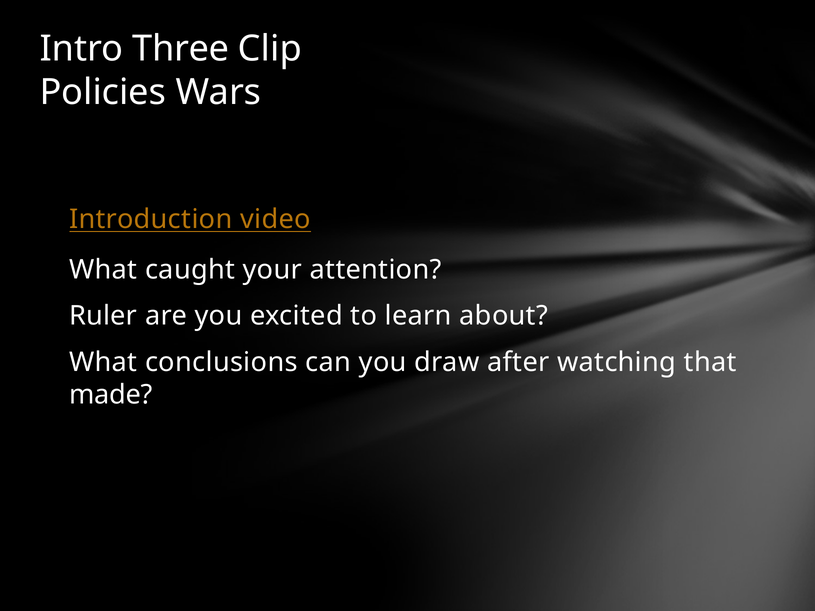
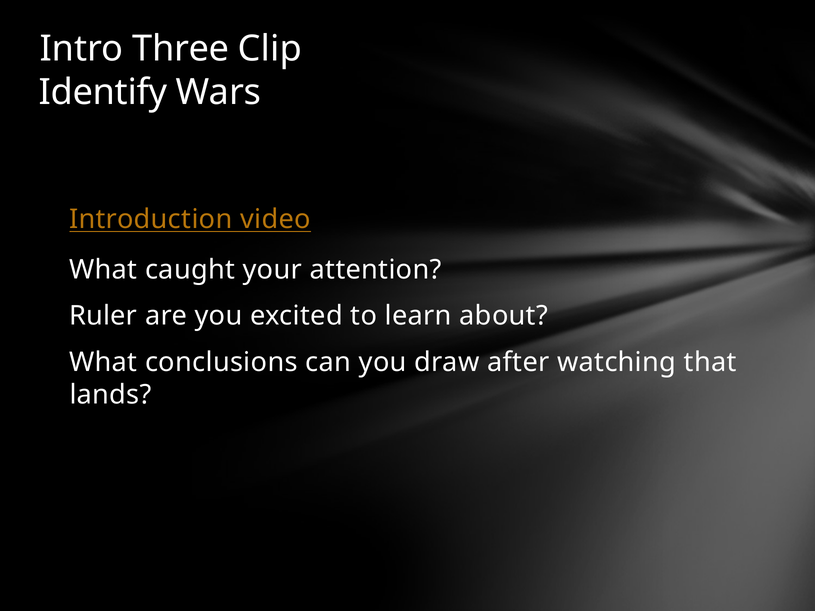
Policies: Policies -> Identify
made: made -> lands
